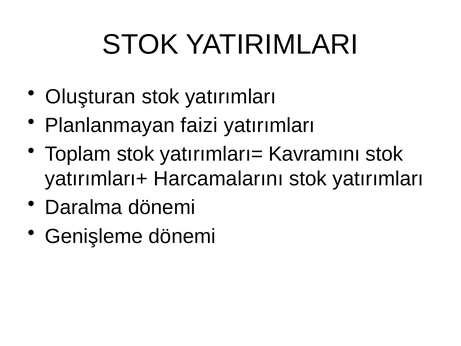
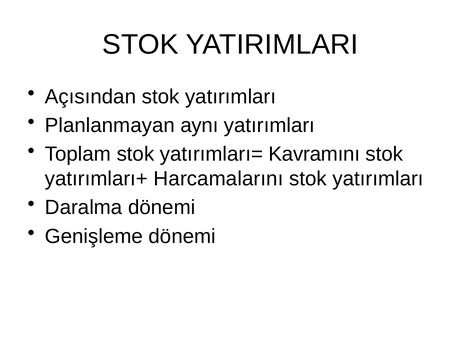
Oluşturan: Oluşturan -> Açısından
faizi: faizi -> aynı
